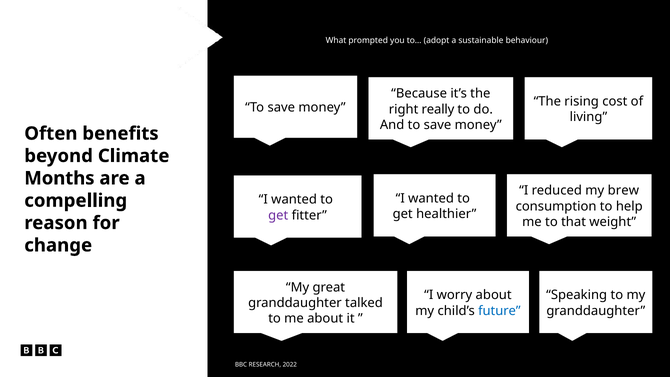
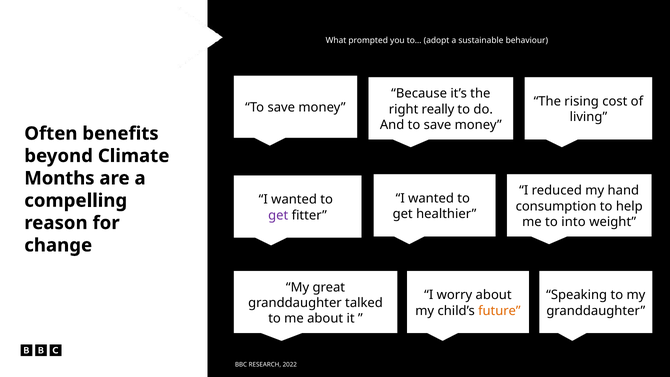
brew: brew -> hand
that: that -> into
future colour: blue -> orange
